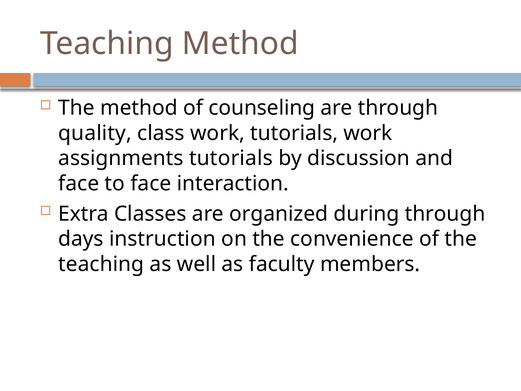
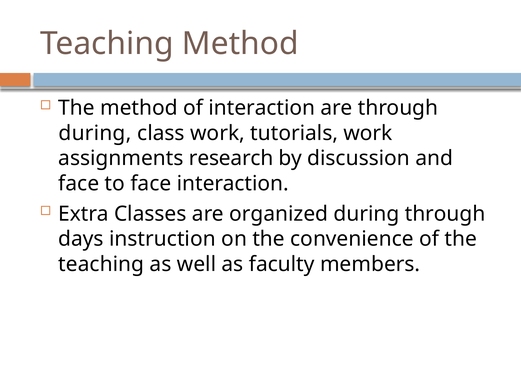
of counseling: counseling -> interaction
quality at (95, 133): quality -> during
assignments tutorials: tutorials -> research
